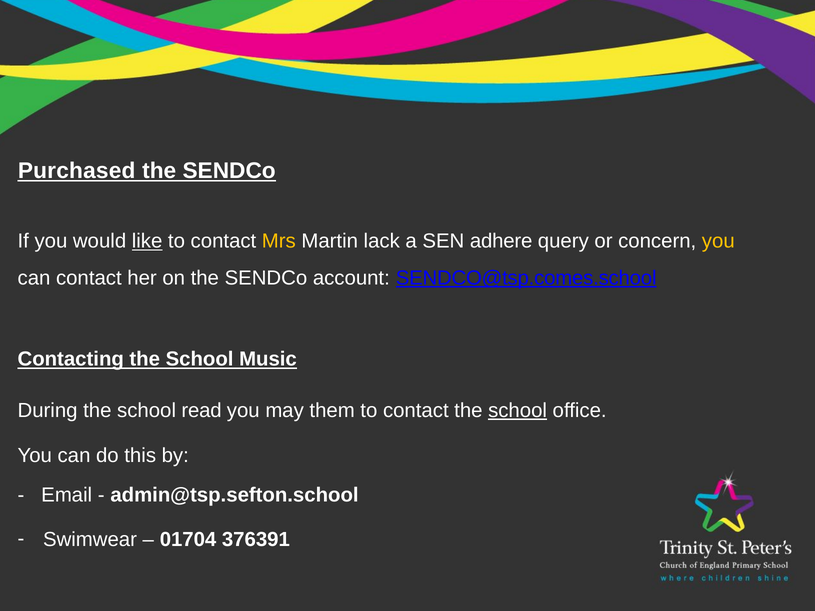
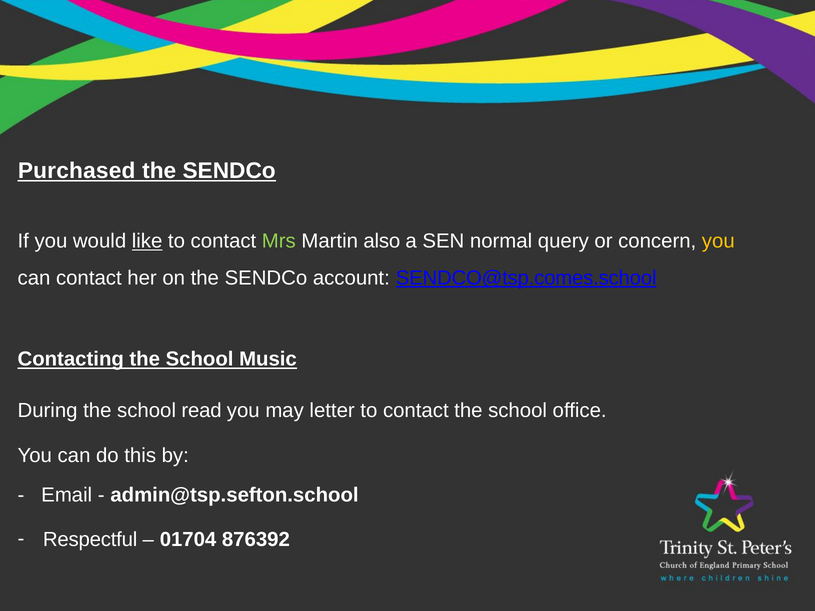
Mrs colour: yellow -> light green
lack: lack -> also
adhere: adhere -> normal
them: them -> letter
school at (518, 411) underline: present -> none
Swimwear: Swimwear -> Respectful
376391: 376391 -> 876392
